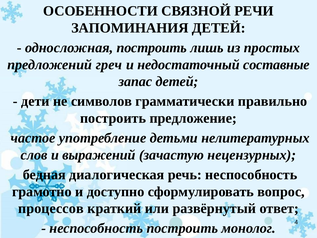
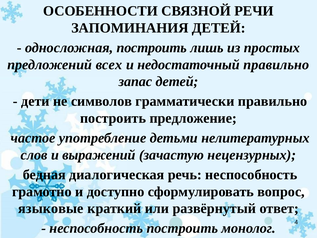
греч: греч -> всех
недостаточный составные: составные -> правильно
процессов: процессов -> языковые
